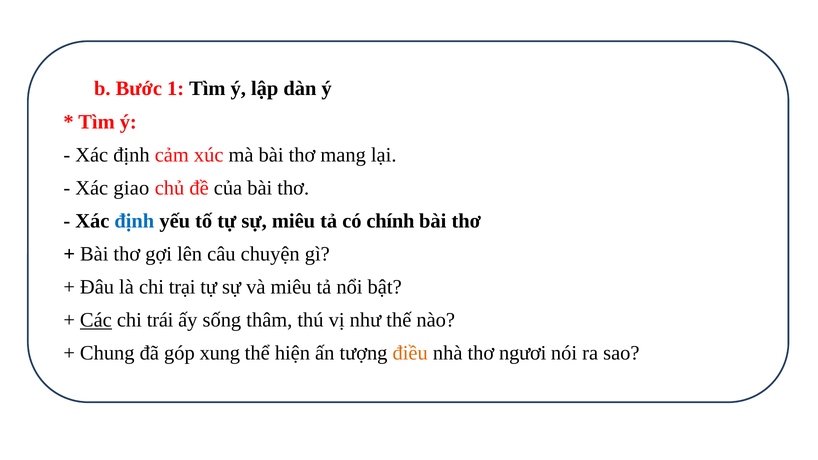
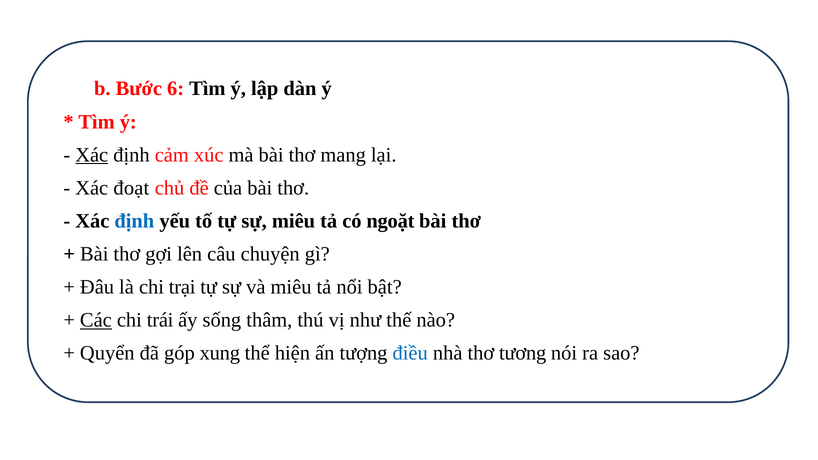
1: 1 -> 6
Xác at (92, 155) underline: none -> present
giao: giao -> đoạt
chính: chính -> ngoặt
Chung: Chung -> Quyển
điều colour: orange -> blue
ngươi: ngươi -> tương
